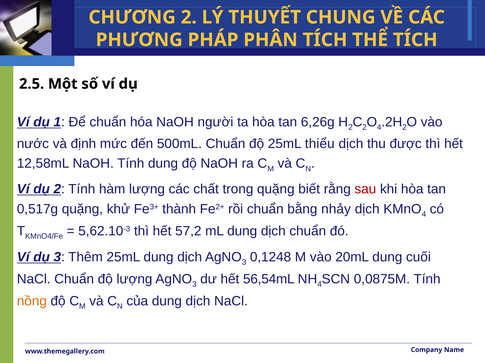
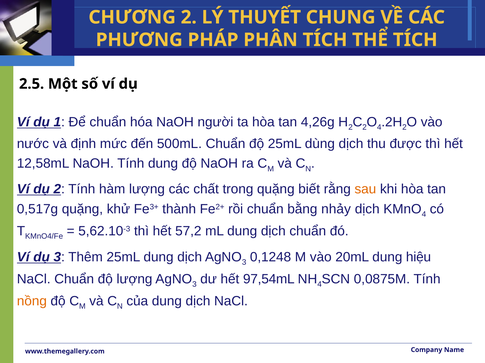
6,26g: 6,26g -> 4,26g
thiểu: thiểu -> dùng
sau colour: red -> orange
cuối: cuối -> hiệu
56,54mL: 56,54mL -> 97,54mL
